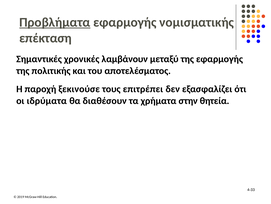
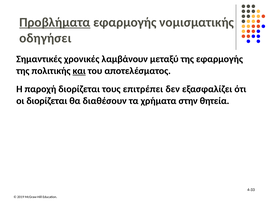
επέκταση: επέκταση -> οδηγήσει
και underline: none -> present
παροχή ξεκινούσε: ξεκινούσε -> διορίζεται
οι ιδρύματα: ιδρύματα -> διορίζεται
